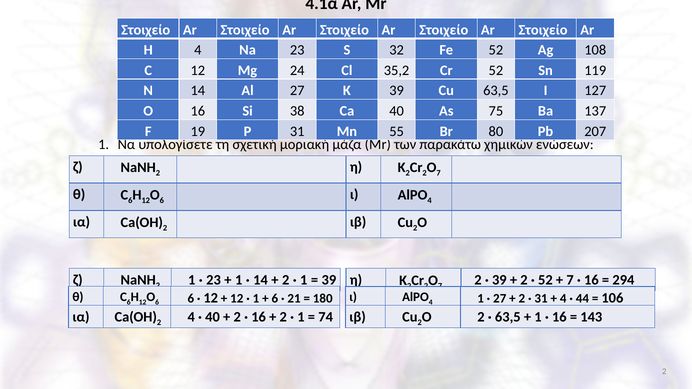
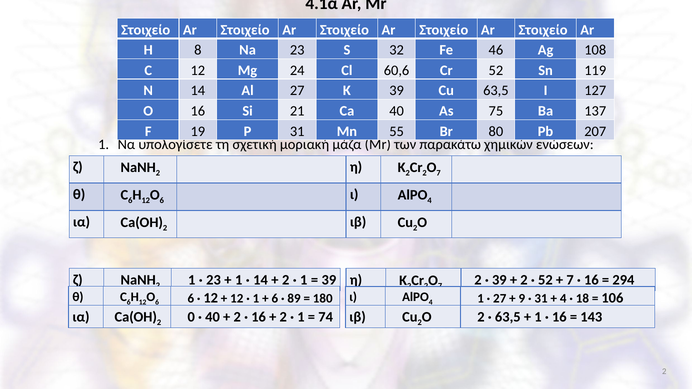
H 4: 4 -> 8
Fe 52: 52 -> 46
35,2: 35,2 -> 60,6
38: 38 -> 21
21: 21 -> 89
2 at (522, 299): 2 -> 9
44: 44 -> 18
2 4: 4 -> 0
